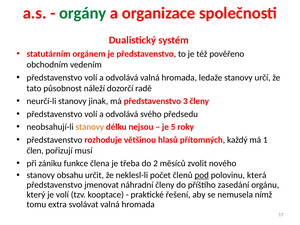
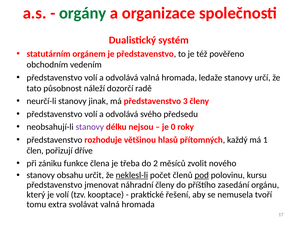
stanovy at (90, 127) colour: orange -> purple
5: 5 -> 0
musí: musí -> dříve
neklesl-li underline: none -> present
která: která -> kursu
nímž: nímž -> tvoří
